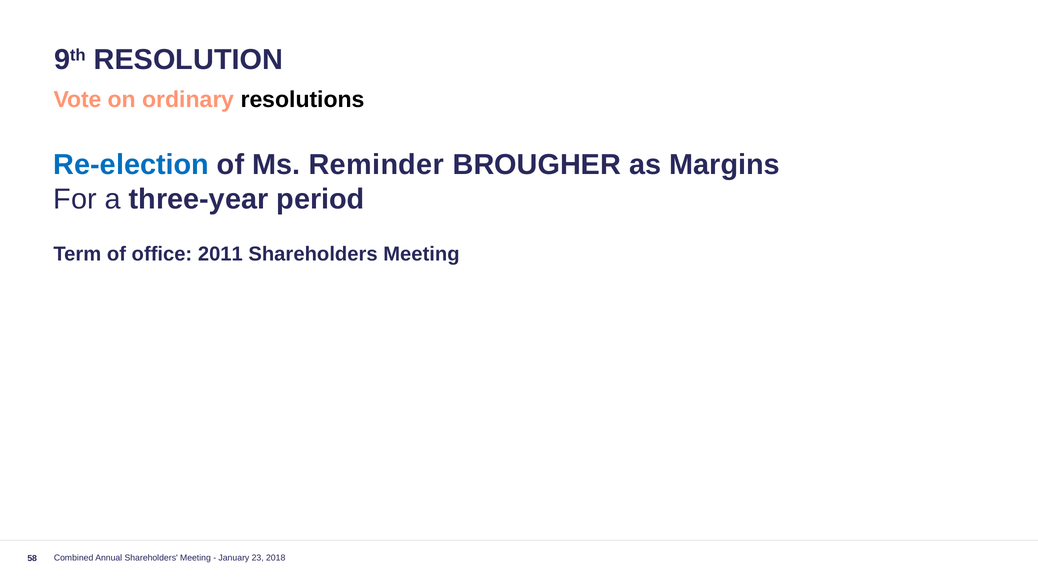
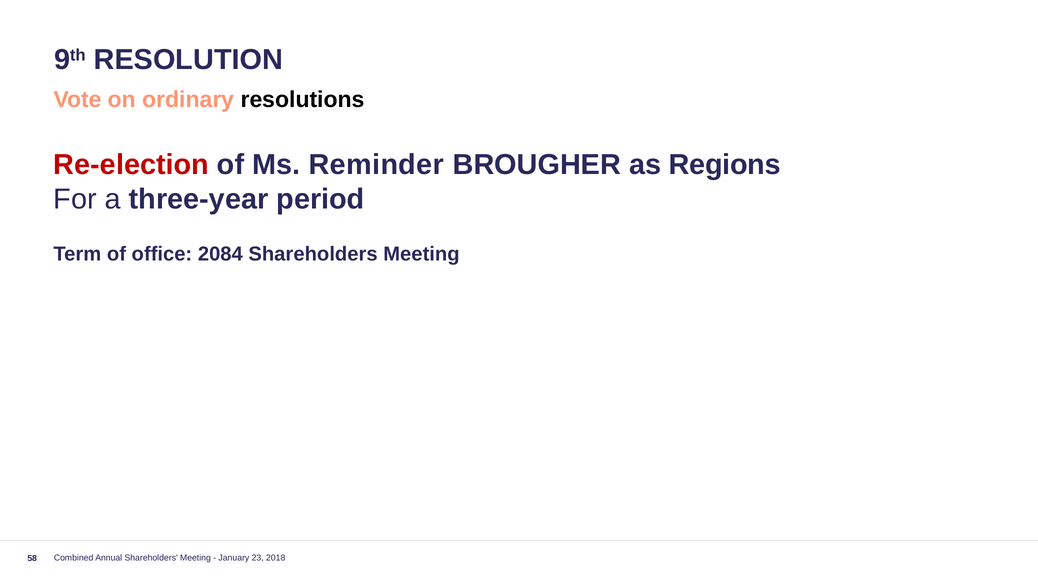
Re-election colour: blue -> red
Margins: Margins -> Regions
2011: 2011 -> 2084
